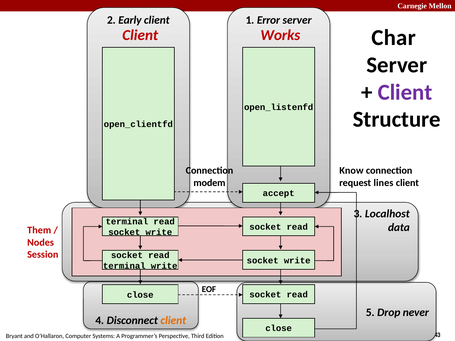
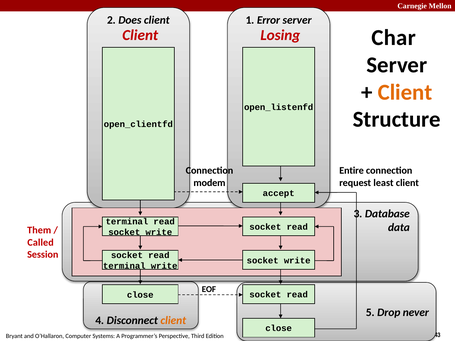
Early: Early -> Does
Works: Works -> Losing
Client at (405, 92) colour: purple -> orange
Know: Know -> Entire
lines: lines -> least
Localhost: Localhost -> Database
Nodes: Nodes -> Called
